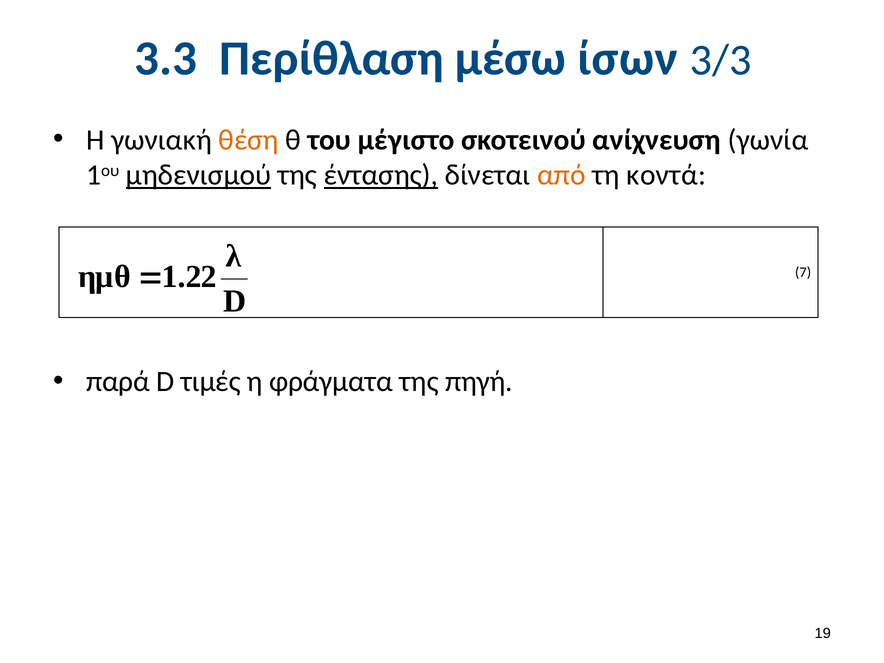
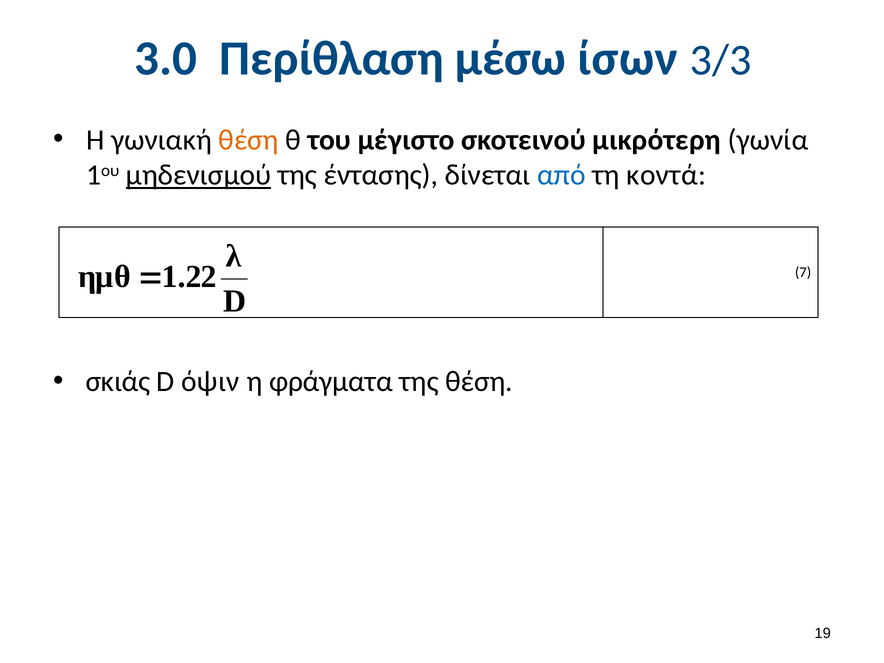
3.3: 3.3 -> 3.0
ανίχνευση: ανίχνευση -> μικρότερη
έντασης underline: present -> none
από colour: orange -> blue
παρά: παρά -> σκιάς
τιμές: τιμές -> όψιν
της πηγή: πηγή -> θέση
